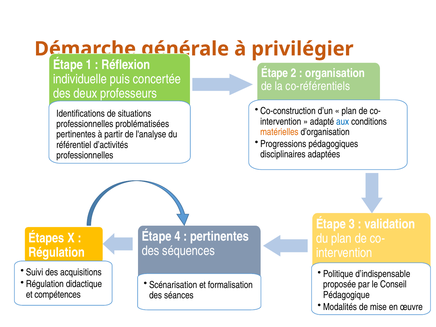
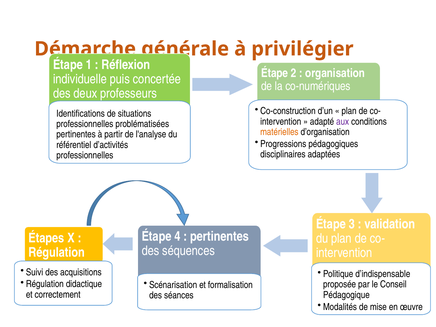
co-référentiels: co-référentiels -> co-numériques
aux colour: blue -> purple
compétences: compétences -> correctement
